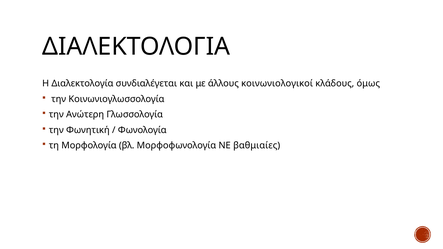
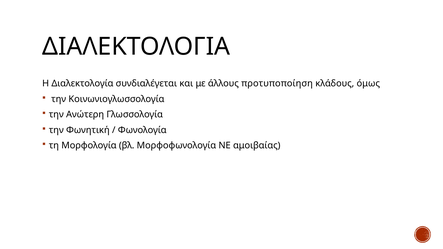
κοινωνιολογικοί: κοινωνιολογικοί -> προτυποποίηση
βαθμιαίες: βαθμιαίες -> αμοιβαίας
